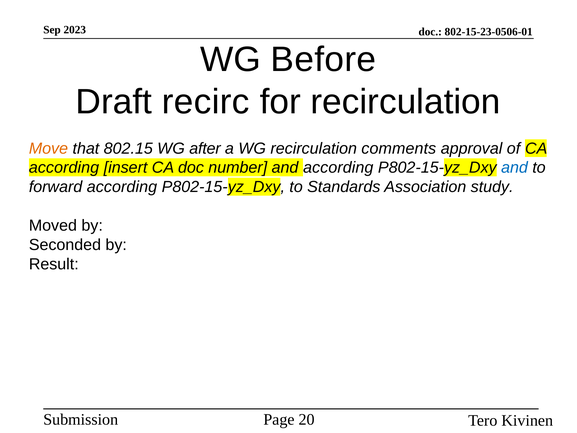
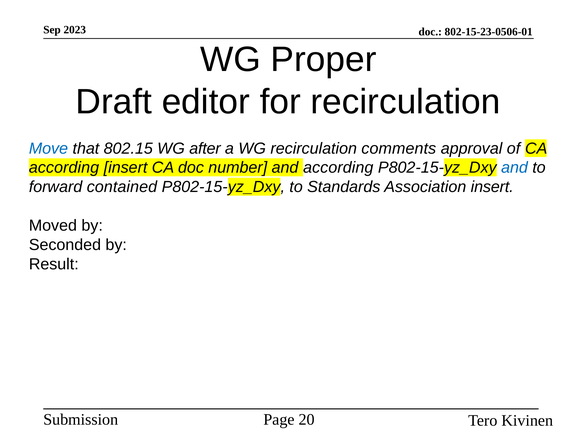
Before: Before -> Proper
recirc: recirc -> editor
Move colour: orange -> blue
forward according: according -> contained
Association study: study -> insert
